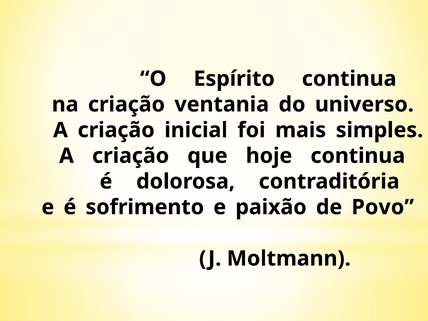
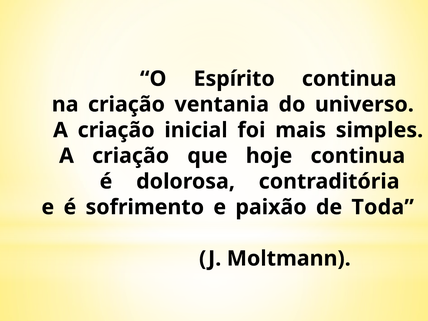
Povo: Povo -> Toda
